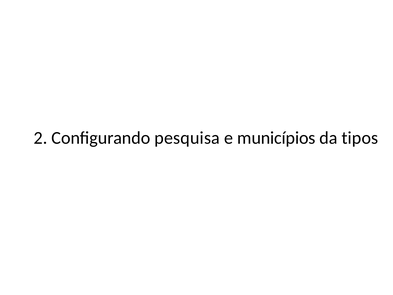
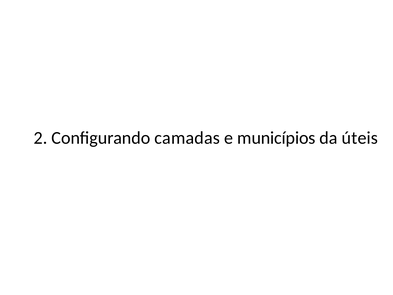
pesquisa: pesquisa -> camadas
tipos: tipos -> úteis
